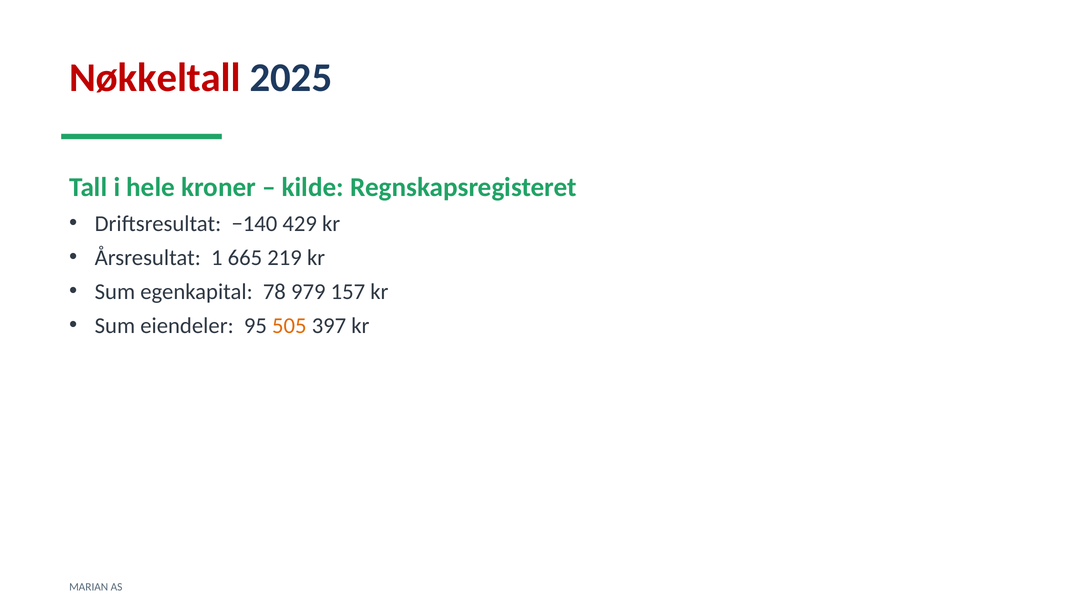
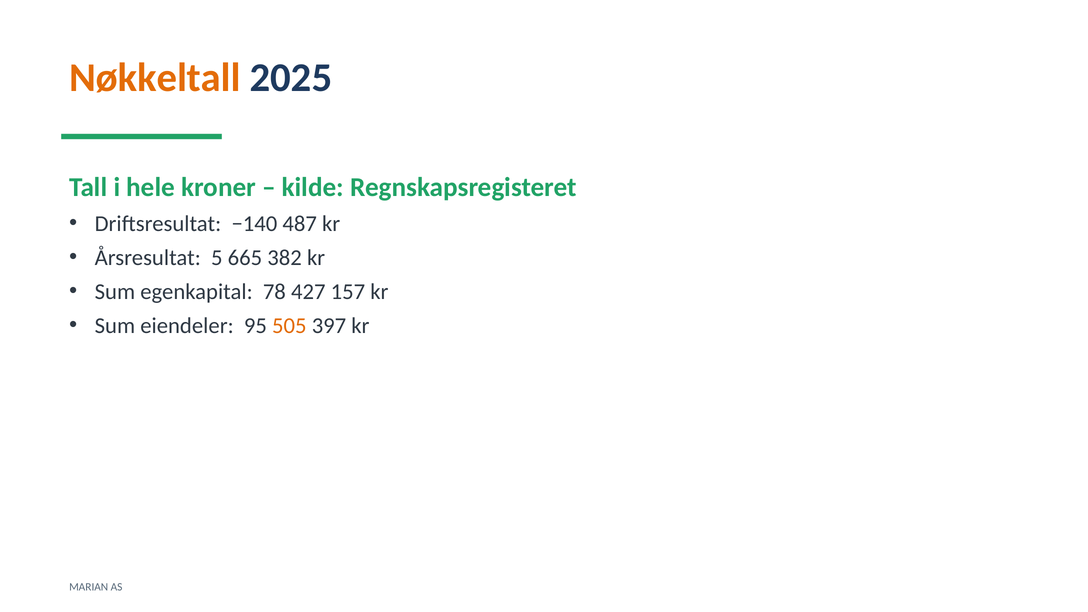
Nøkkeltall colour: red -> orange
429: 429 -> 487
1: 1 -> 5
219: 219 -> 382
979: 979 -> 427
